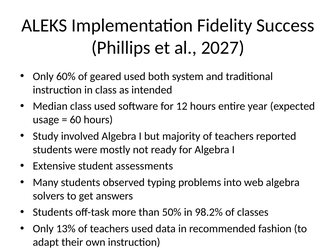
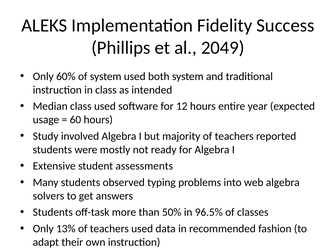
2027: 2027 -> 2049
of geared: geared -> system
98.2%: 98.2% -> 96.5%
